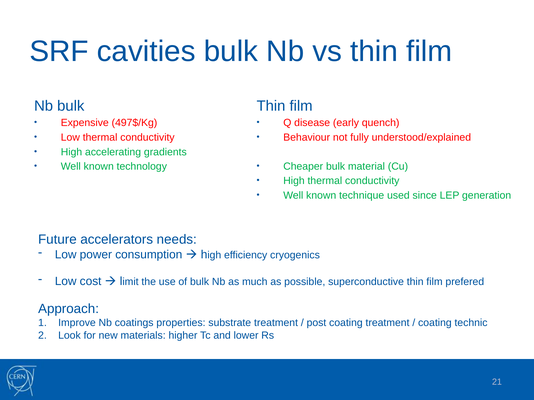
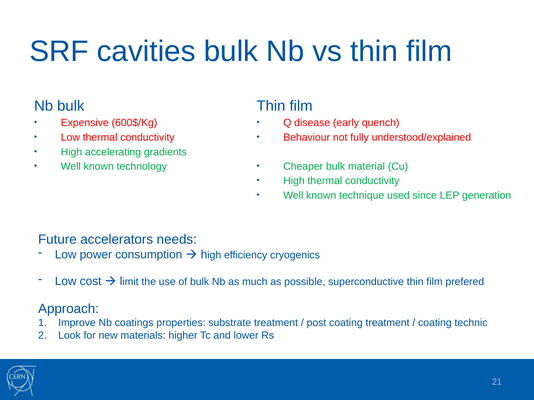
497$/Kg: 497$/Kg -> 600$/Kg
